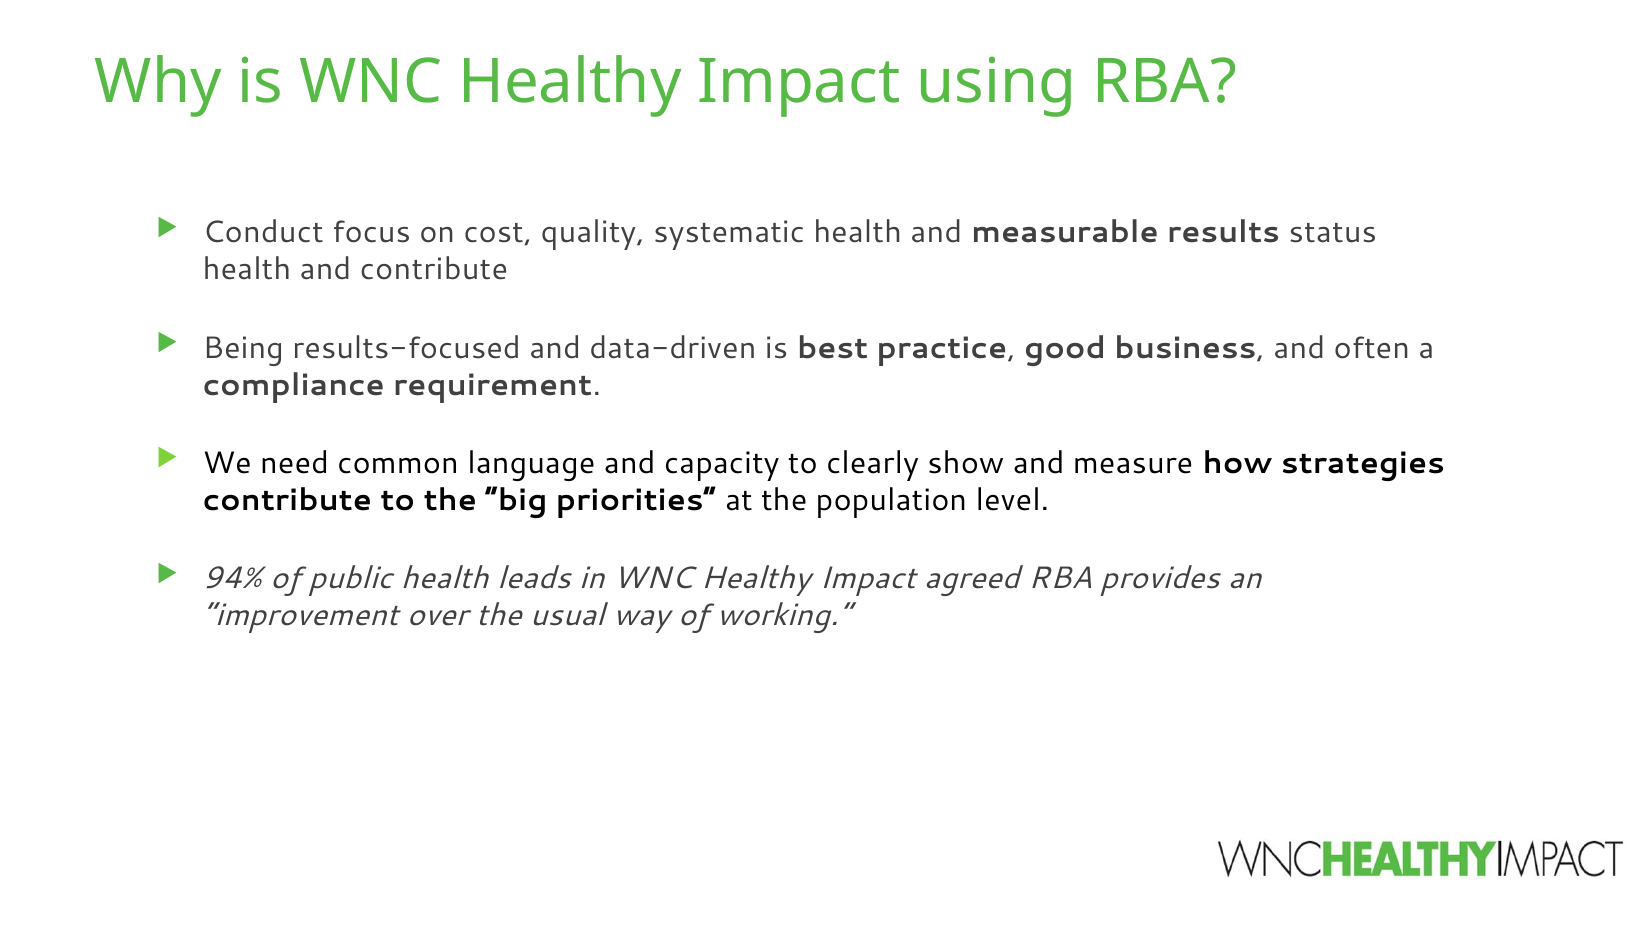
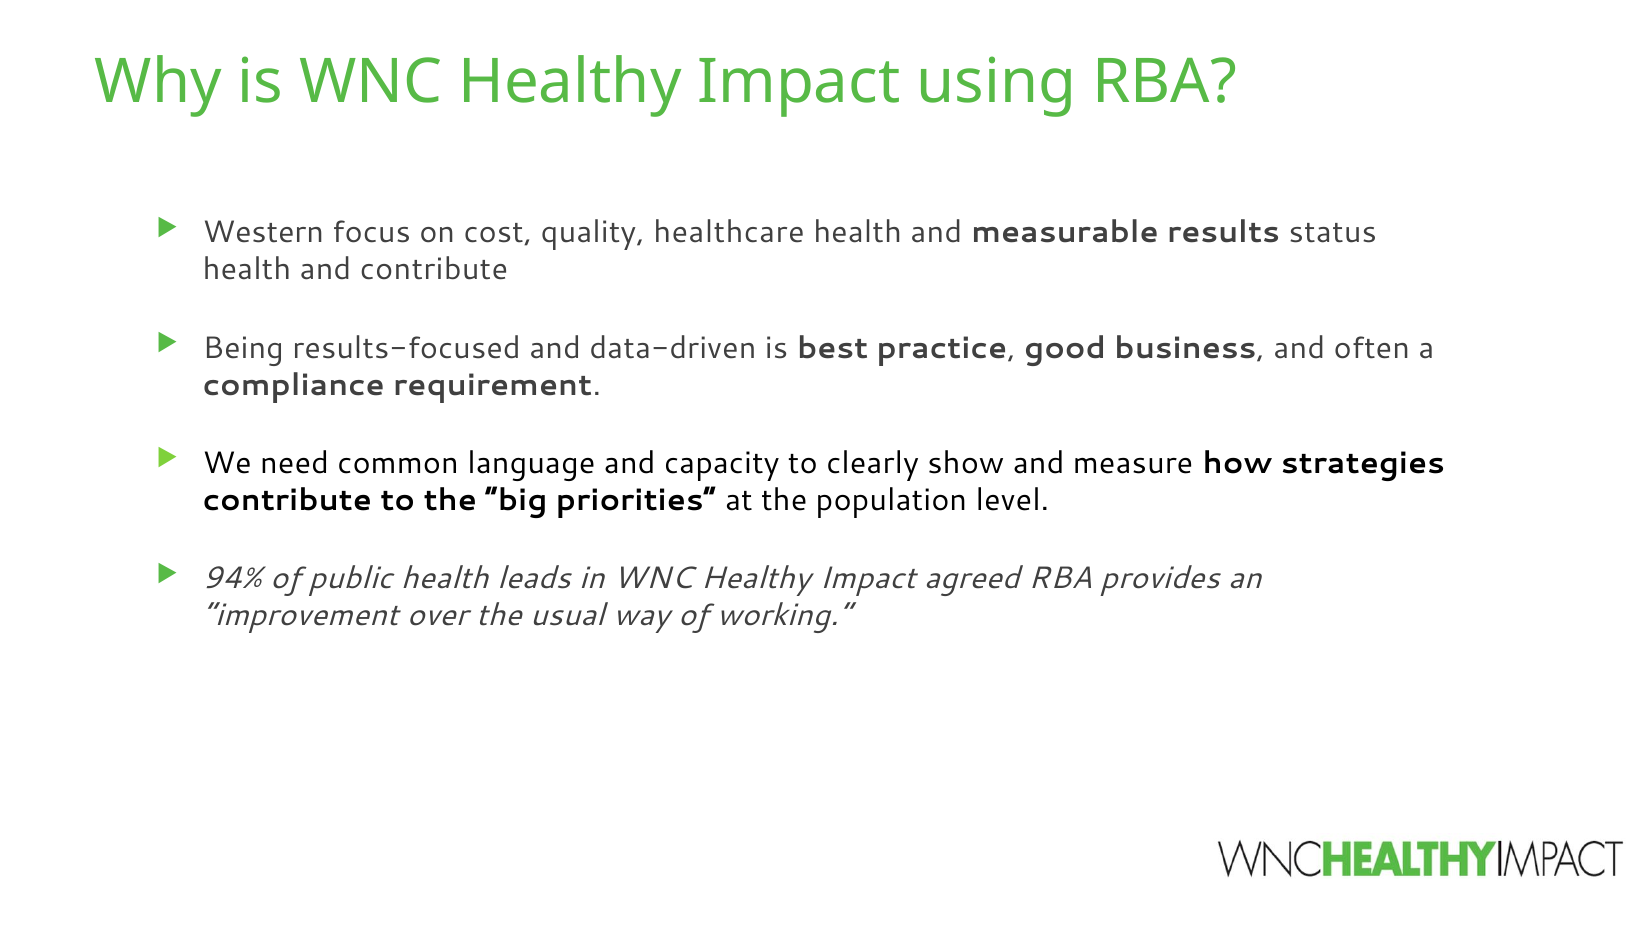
Conduct: Conduct -> Western
systematic: systematic -> healthcare
